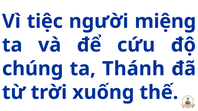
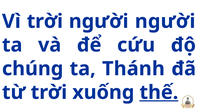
Vì tiệc: tiệc -> trời
người miệng: miệng -> người
thế underline: none -> present
